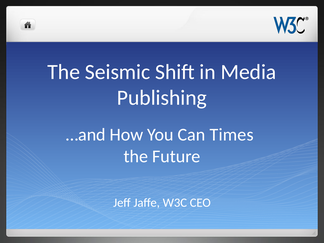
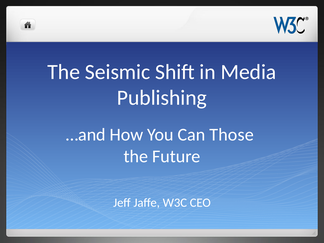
Times: Times -> Those
